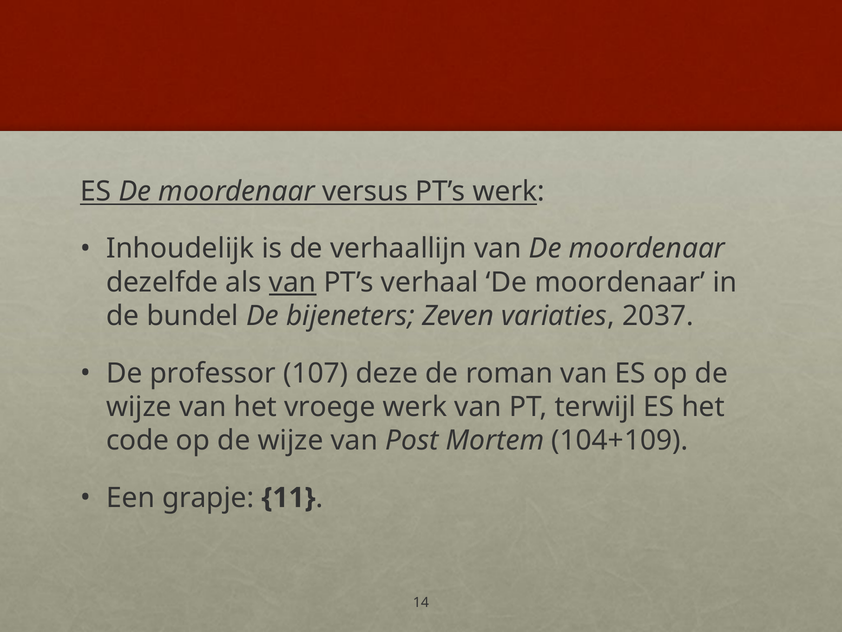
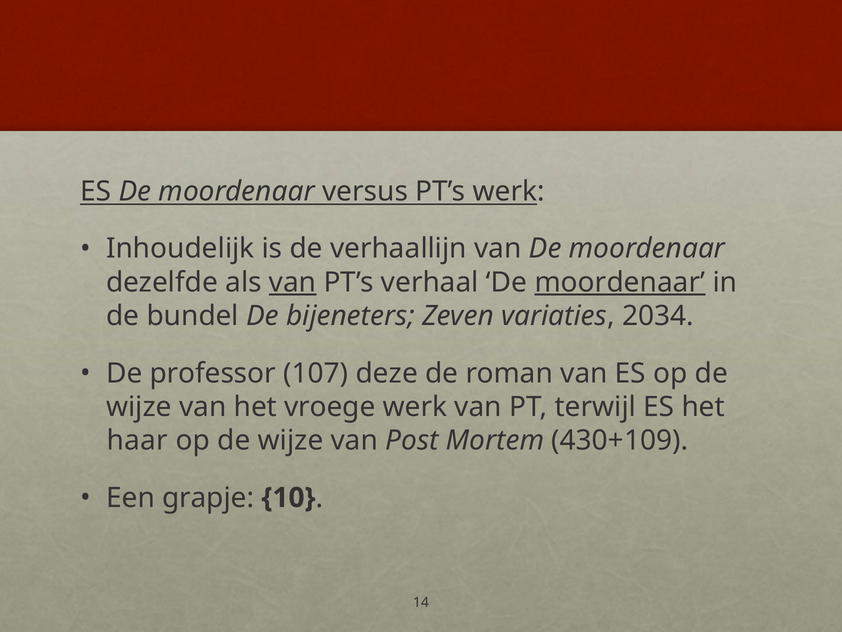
moordenaar at (620, 282) underline: none -> present
2037: 2037 -> 2034
code: code -> haar
104+109: 104+109 -> 430+109
11: 11 -> 10
